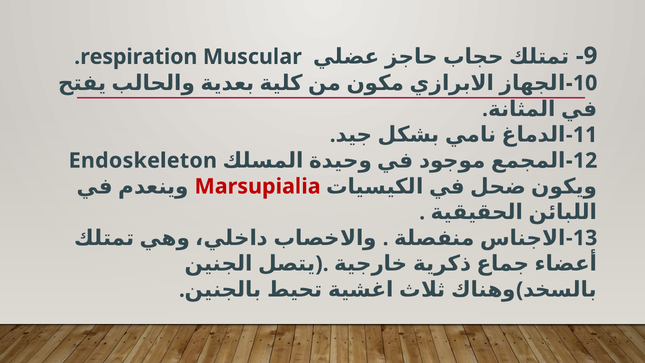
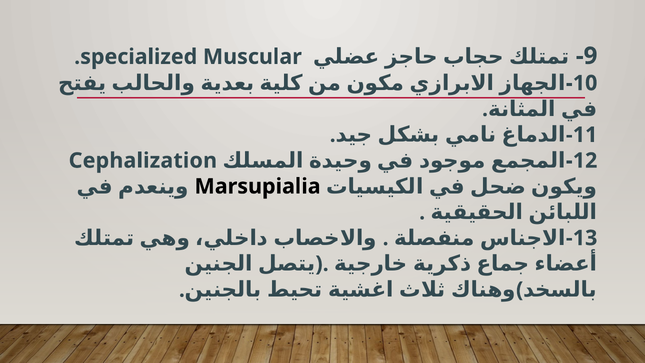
respiration: respiration -> specialized
Endoskeleton: Endoskeleton -> Cephalization
Marsupialia colour: red -> black
